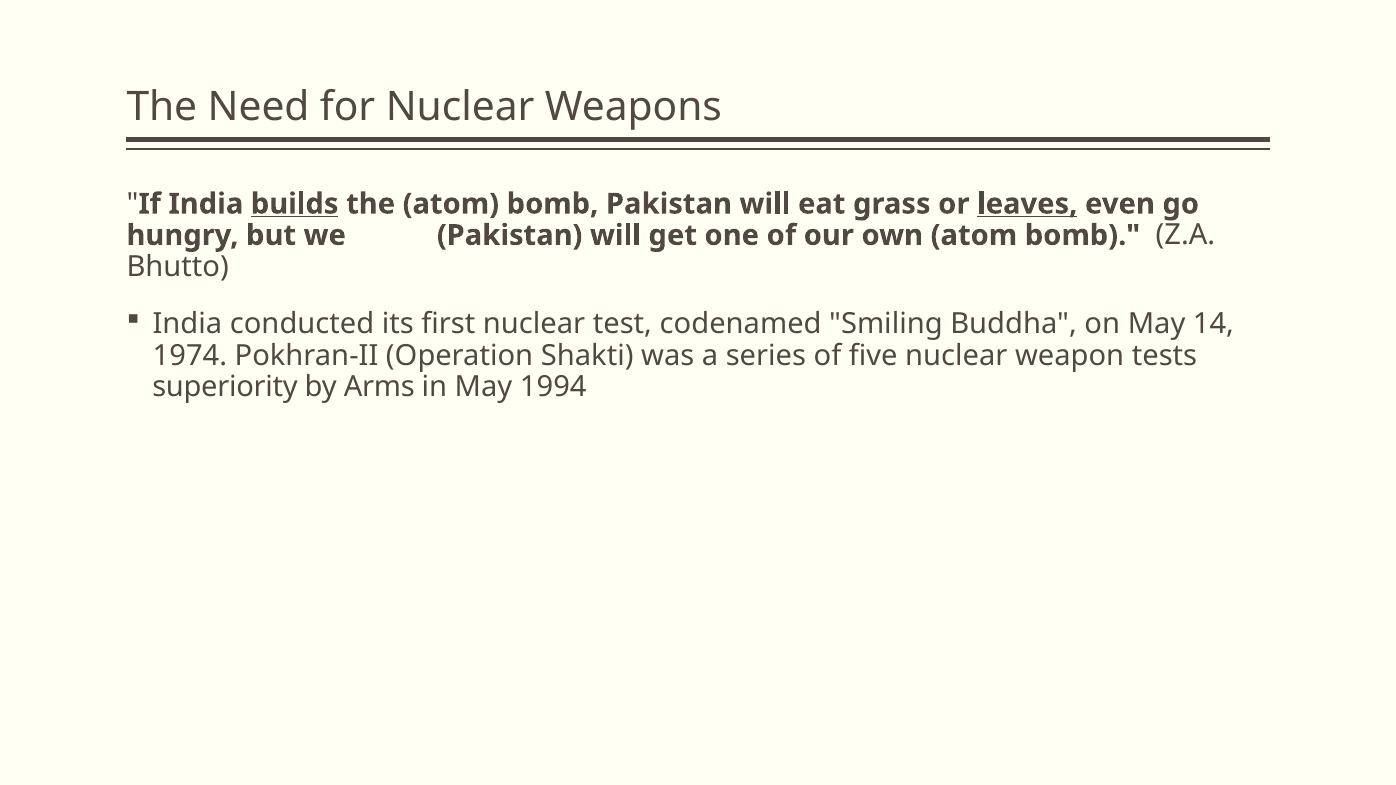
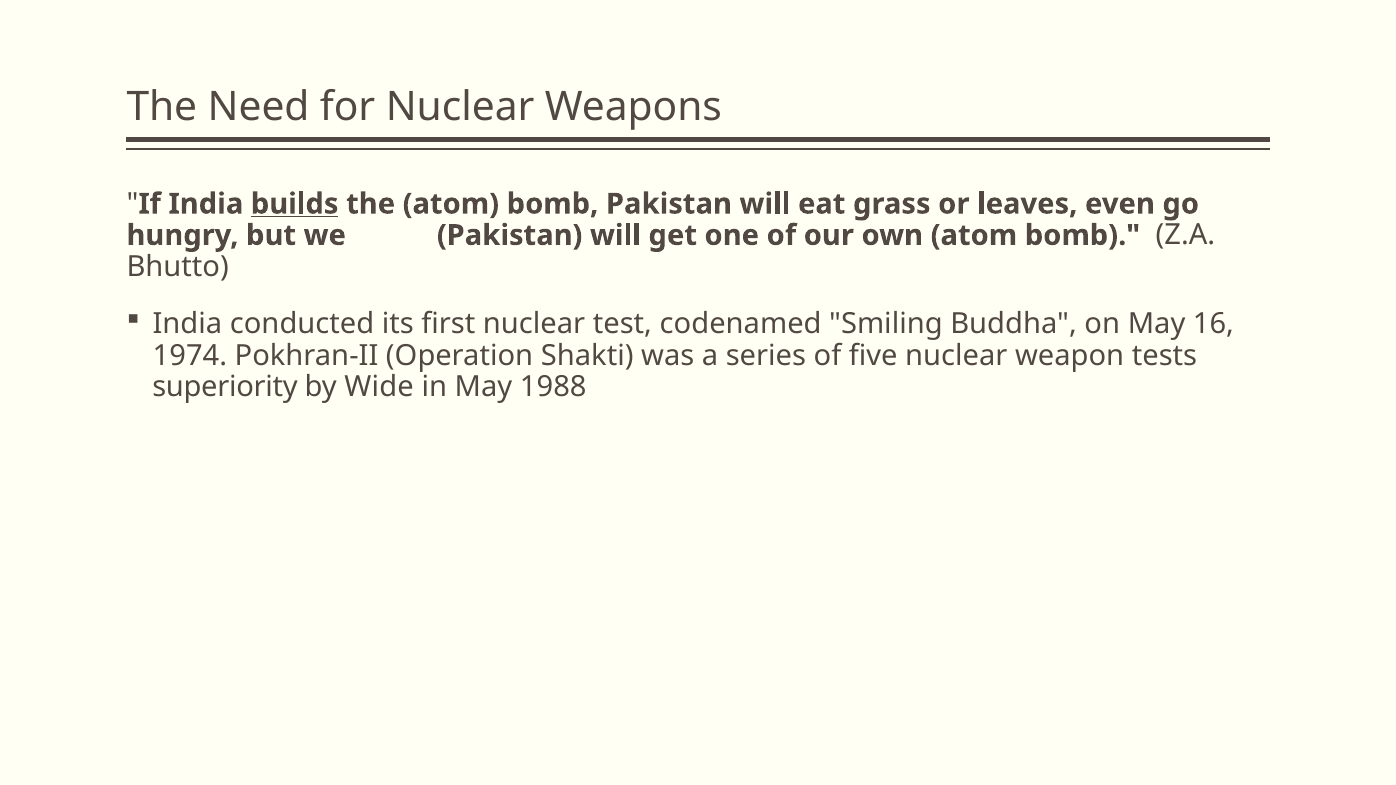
leaves underline: present -> none
14: 14 -> 16
Arms: Arms -> Wide
1994: 1994 -> 1988
